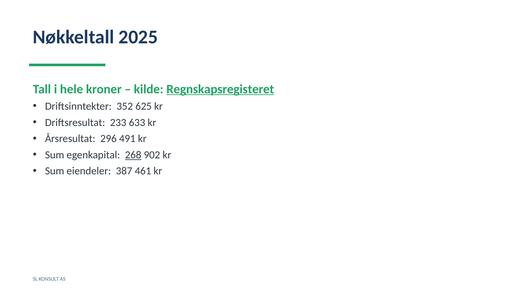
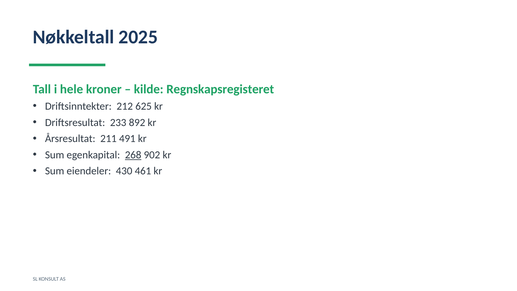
Regnskapsregisteret underline: present -> none
352: 352 -> 212
633: 633 -> 892
296: 296 -> 211
387: 387 -> 430
